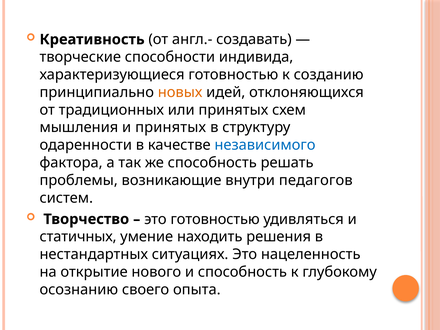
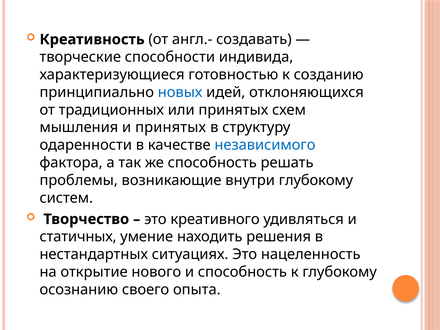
новых colour: orange -> blue
внутри педагогов: педагогов -> глубокому
это готовностью: готовностью -> креативного
